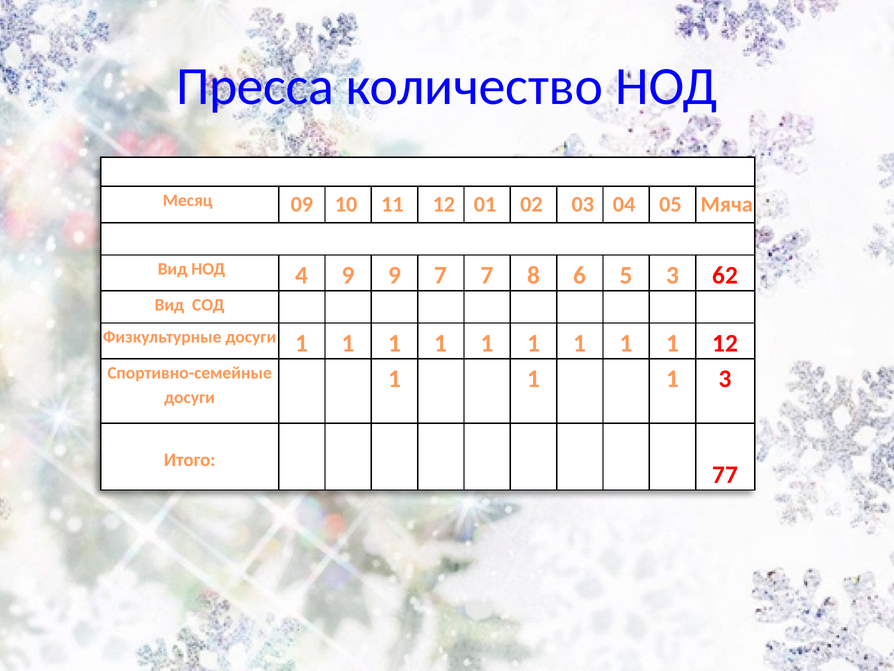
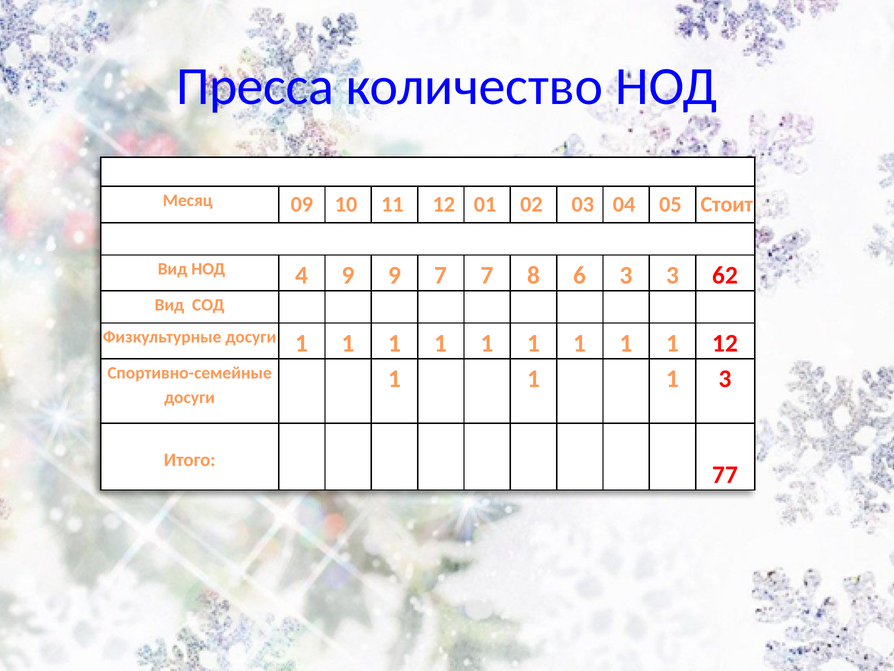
Мяча: Мяча -> Стоит
6 5: 5 -> 3
